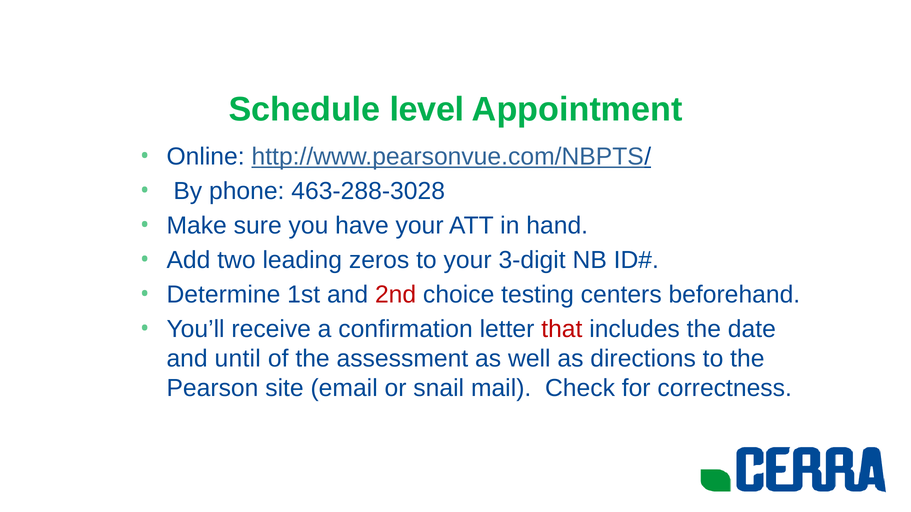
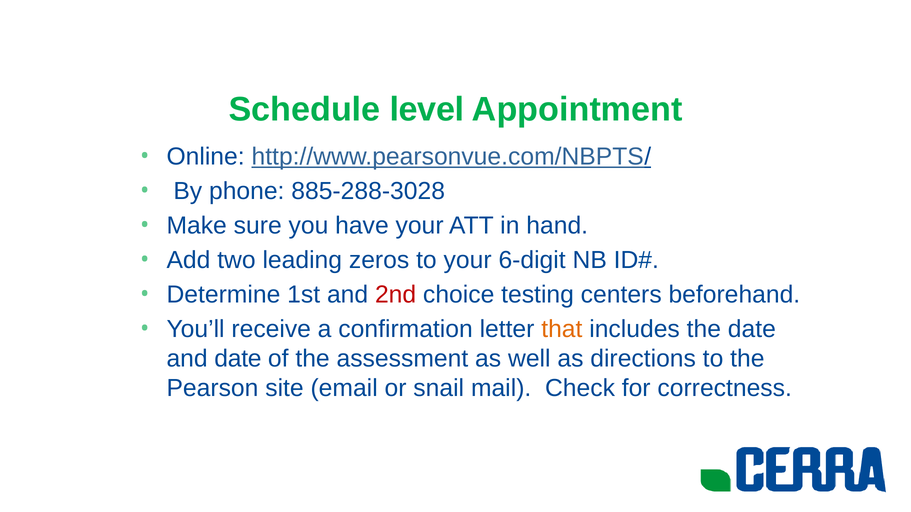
463-288-3028: 463-288-3028 -> 885-288-3028
3-digit: 3-digit -> 6-digit
that colour: red -> orange
and until: until -> date
